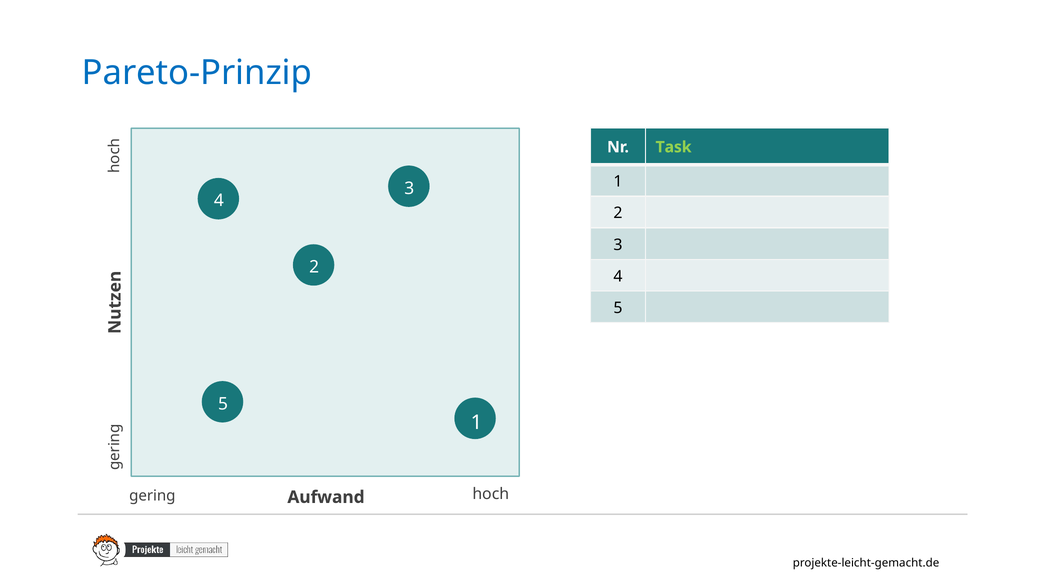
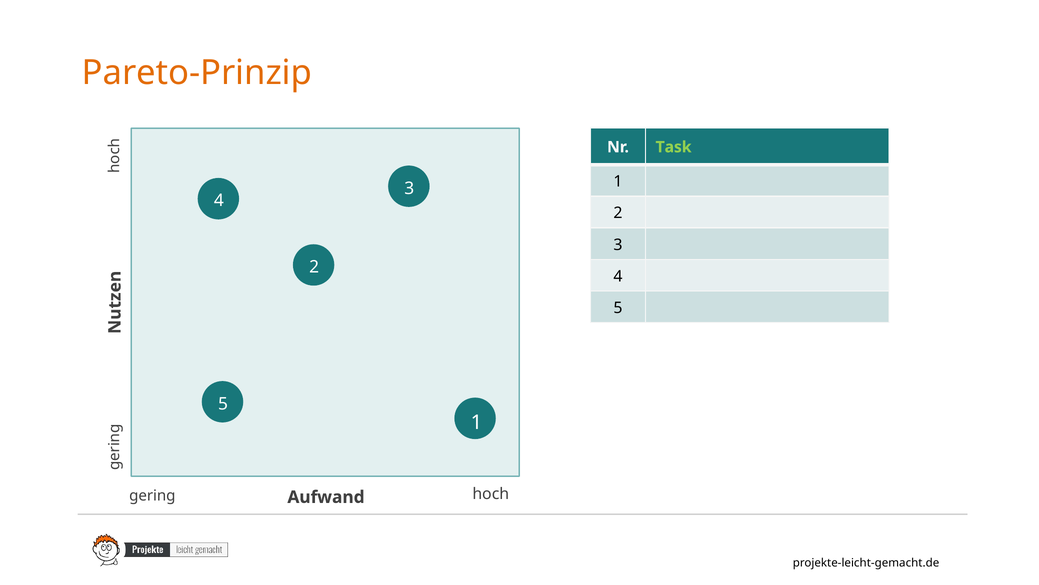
Pareto-Prinzip colour: blue -> orange
